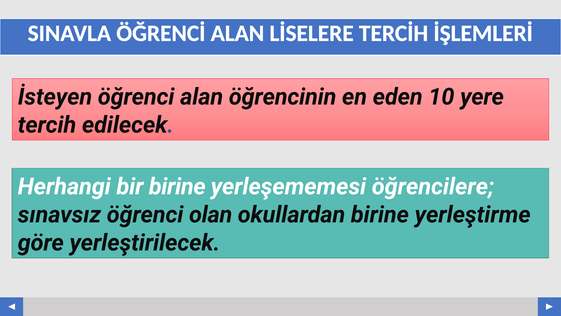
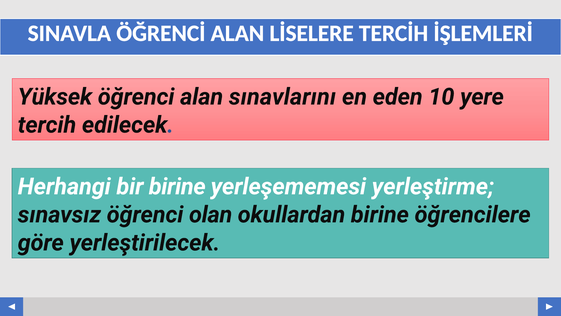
İsteyen: İsteyen -> Yüksek
öğrencinin: öğrencinin -> sınavlarını
öğrencilere: öğrencilere -> yerleştirme
yerleştirme: yerleştirme -> öğrencilere
